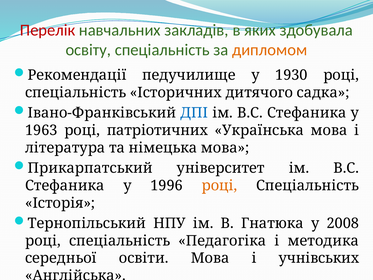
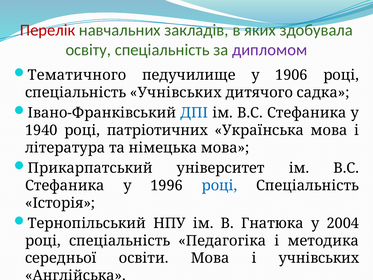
дипломом colour: orange -> purple
Рекомендації: Рекомендації -> Тематичного
1930: 1930 -> 1906
спеціальність Історичних: Історичних -> Учнівських
1963: 1963 -> 1940
році at (219, 185) colour: orange -> blue
2008: 2008 -> 2004
